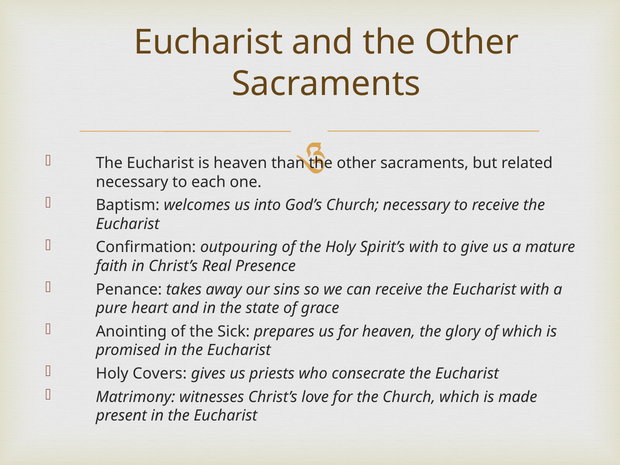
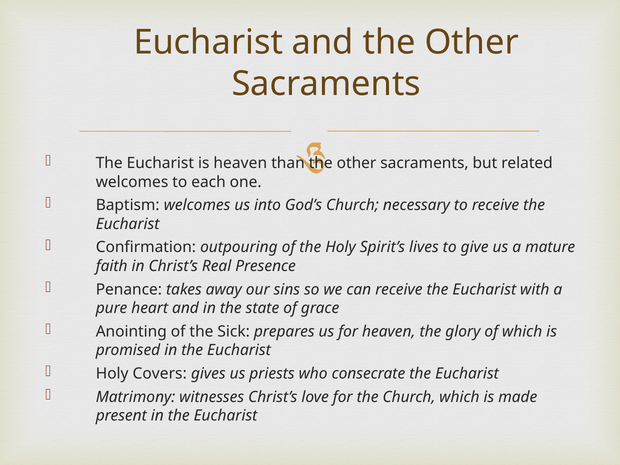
necessary at (132, 182): necessary -> welcomes
Spirit’s with: with -> lives
